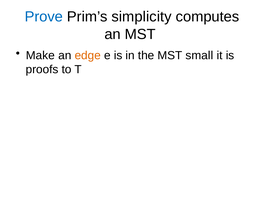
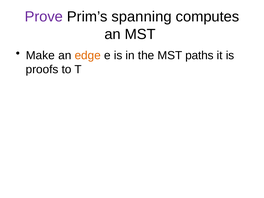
Prove colour: blue -> purple
simplicity: simplicity -> spanning
small: small -> paths
